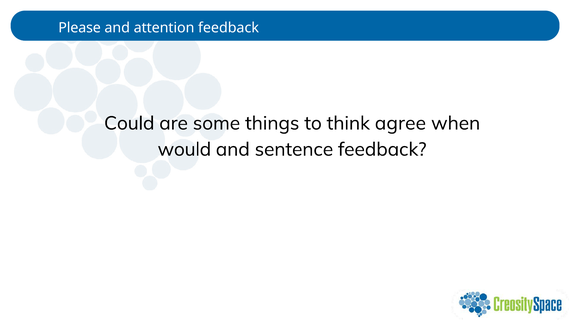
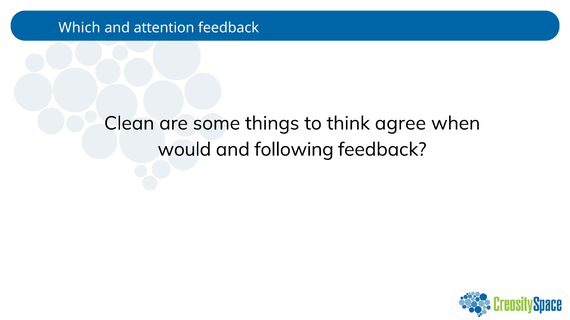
Please: Please -> Which
Could: Could -> Clean
sentence: sentence -> following
